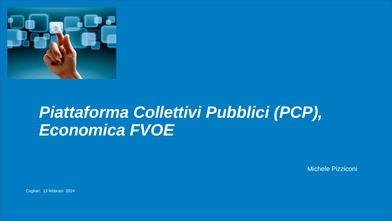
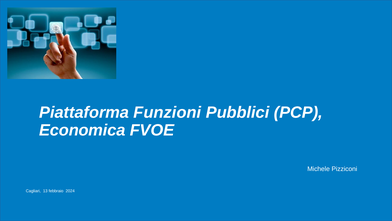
Collettivi: Collettivi -> Funzioni
